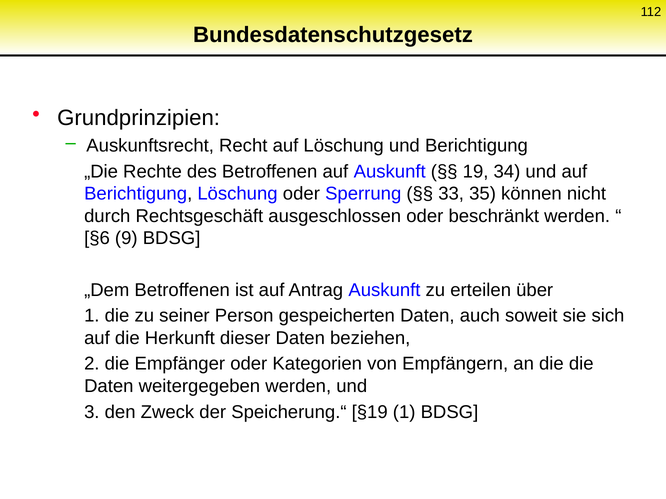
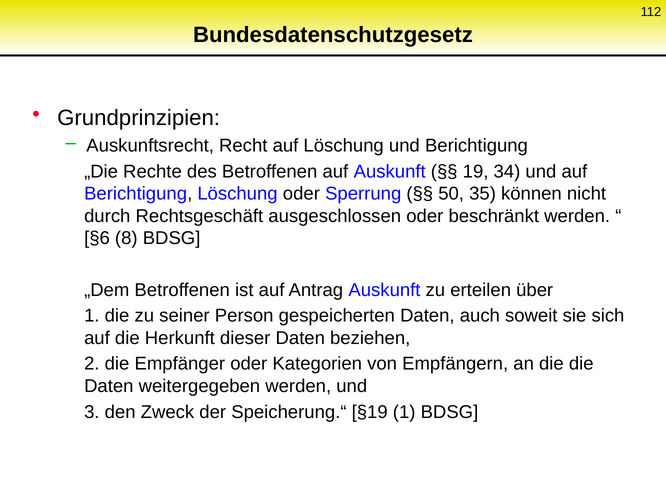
33: 33 -> 50
9: 9 -> 8
